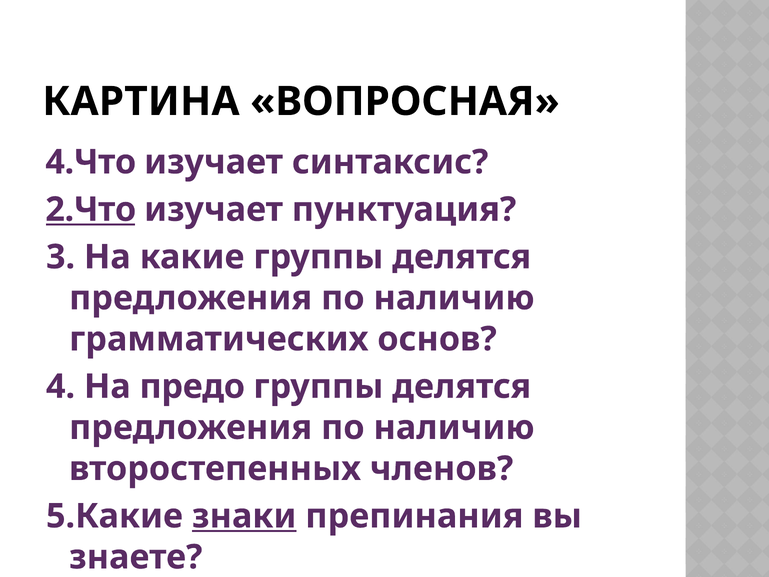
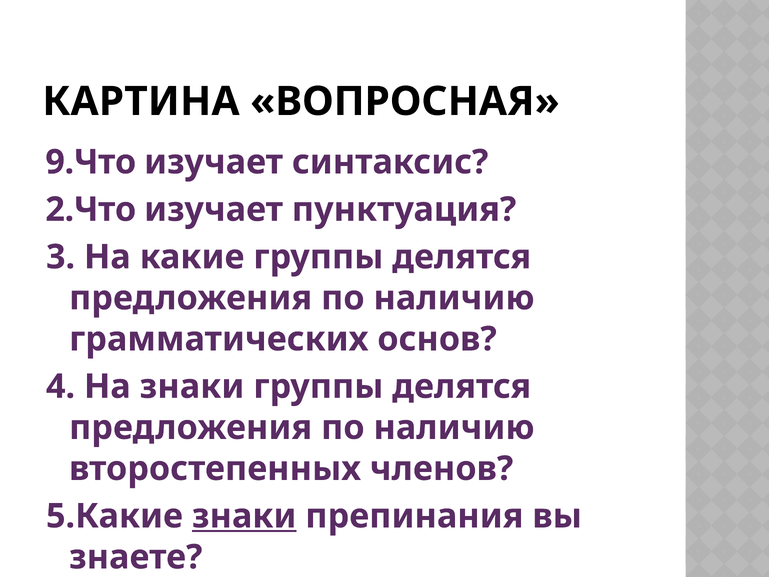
4.Что: 4.Что -> 9.Что
2.Что underline: present -> none
На предо: предо -> знаки
